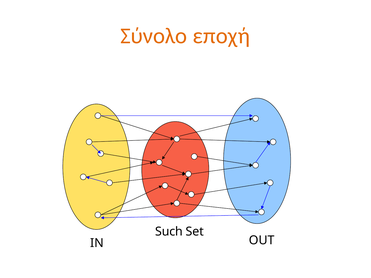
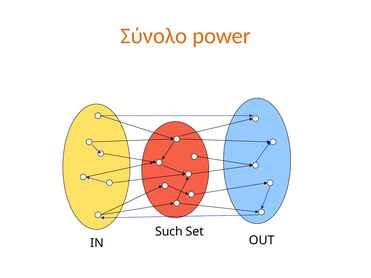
εποχή: εποχή -> power
